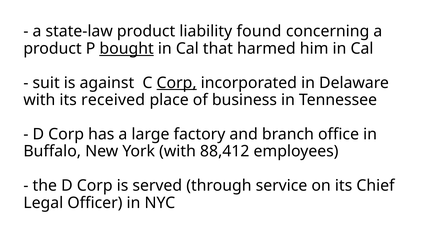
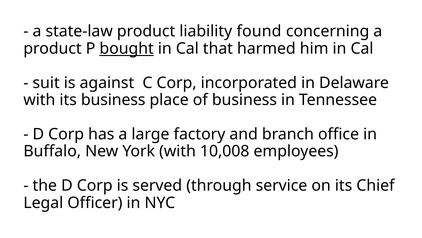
Corp at (177, 83) underline: present -> none
its received: received -> business
88,412: 88,412 -> 10,008
